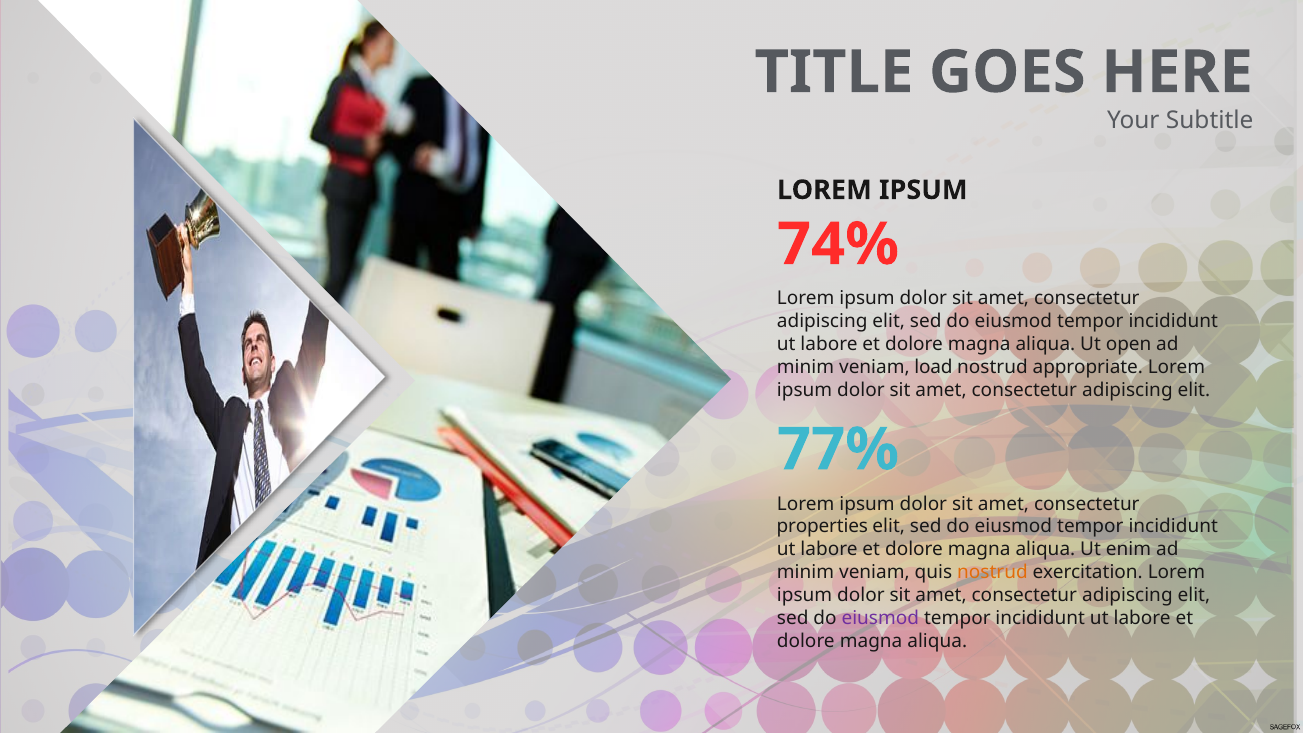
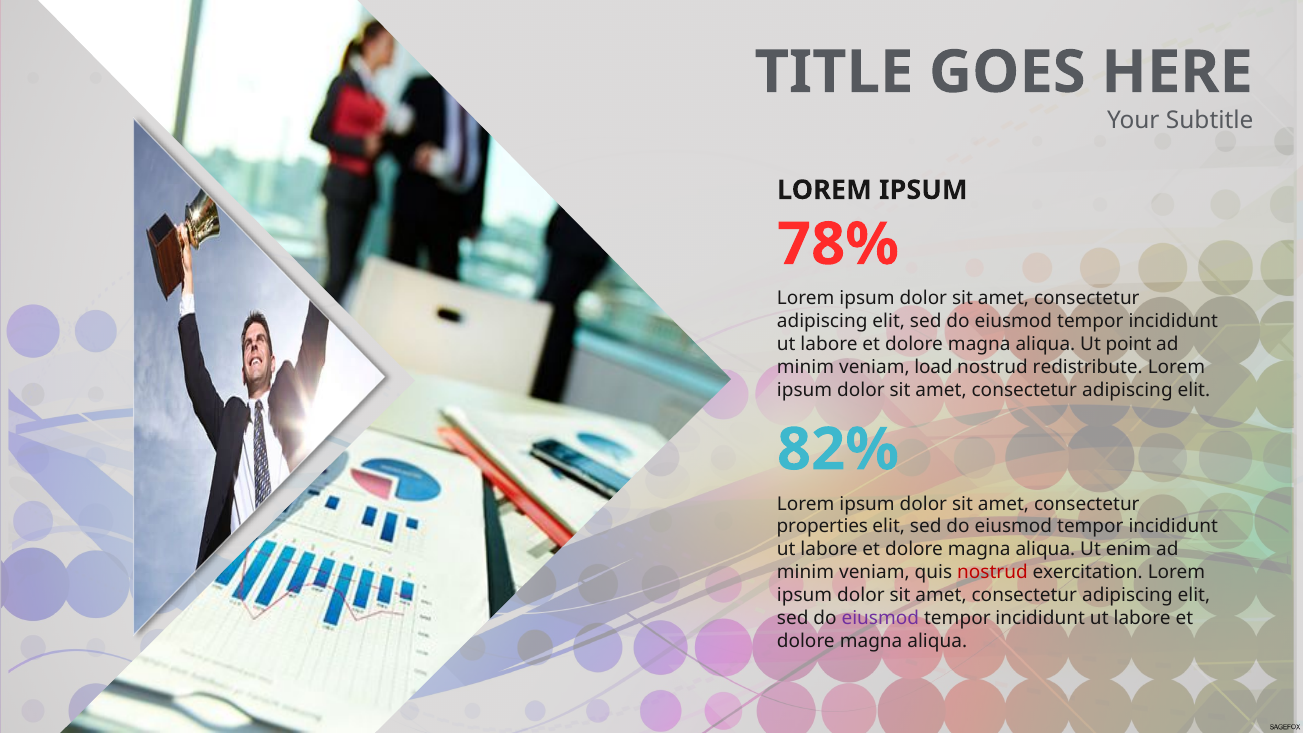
74%: 74% -> 78%
open: open -> point
appropriate: appropriate -> redistribute
77%: 77% -> 82%
nostrud at (992, 572) colour: orange -> red
